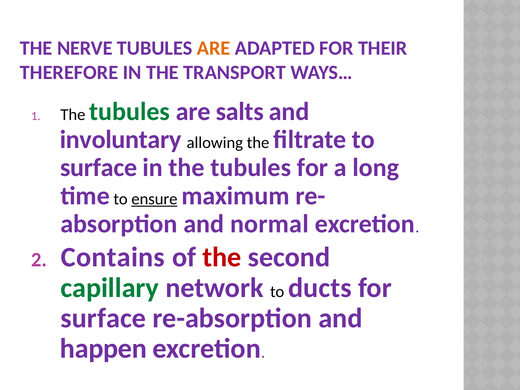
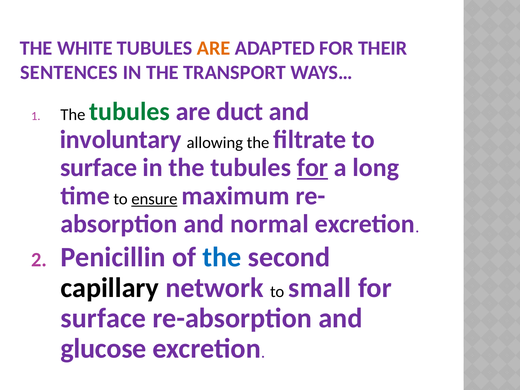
NERVE: NERVE -> WHITE
THEREFORE: THEREFORE -> SENTENCES
salts: salts -> duct
for at (313, 168) underline: none -> present
Contains: Contains -> Penicillin
the at (222, 257) colour: red -> blue
capillary colour: green -> black
ducts: ducts -> small
happen: happen -> glucose
